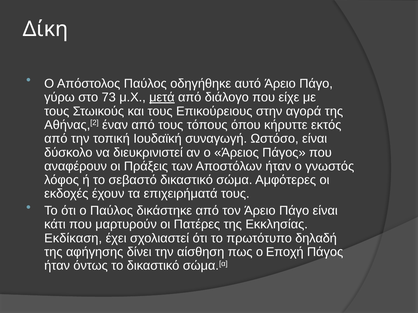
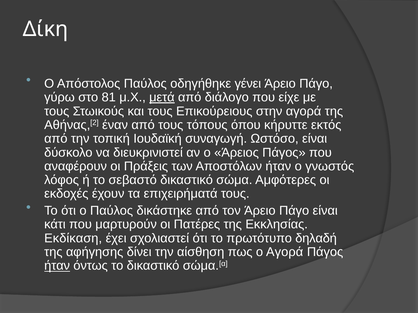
αυτό: αυτό -> γένει
73: 73 -> 81
ο Εποχή: Εποχή -> Αγορά
ήταν at (57, 266) underline: none -> present
